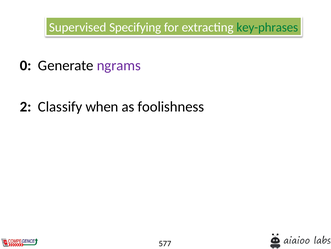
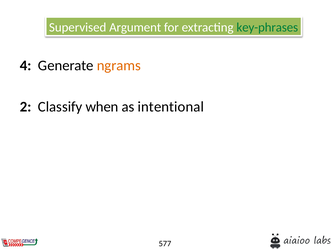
Specifying: Specifying -> Argument
0: 0 -> 4
ngrams colour: purple -> orange
foolishness: foolishness -> intentional
